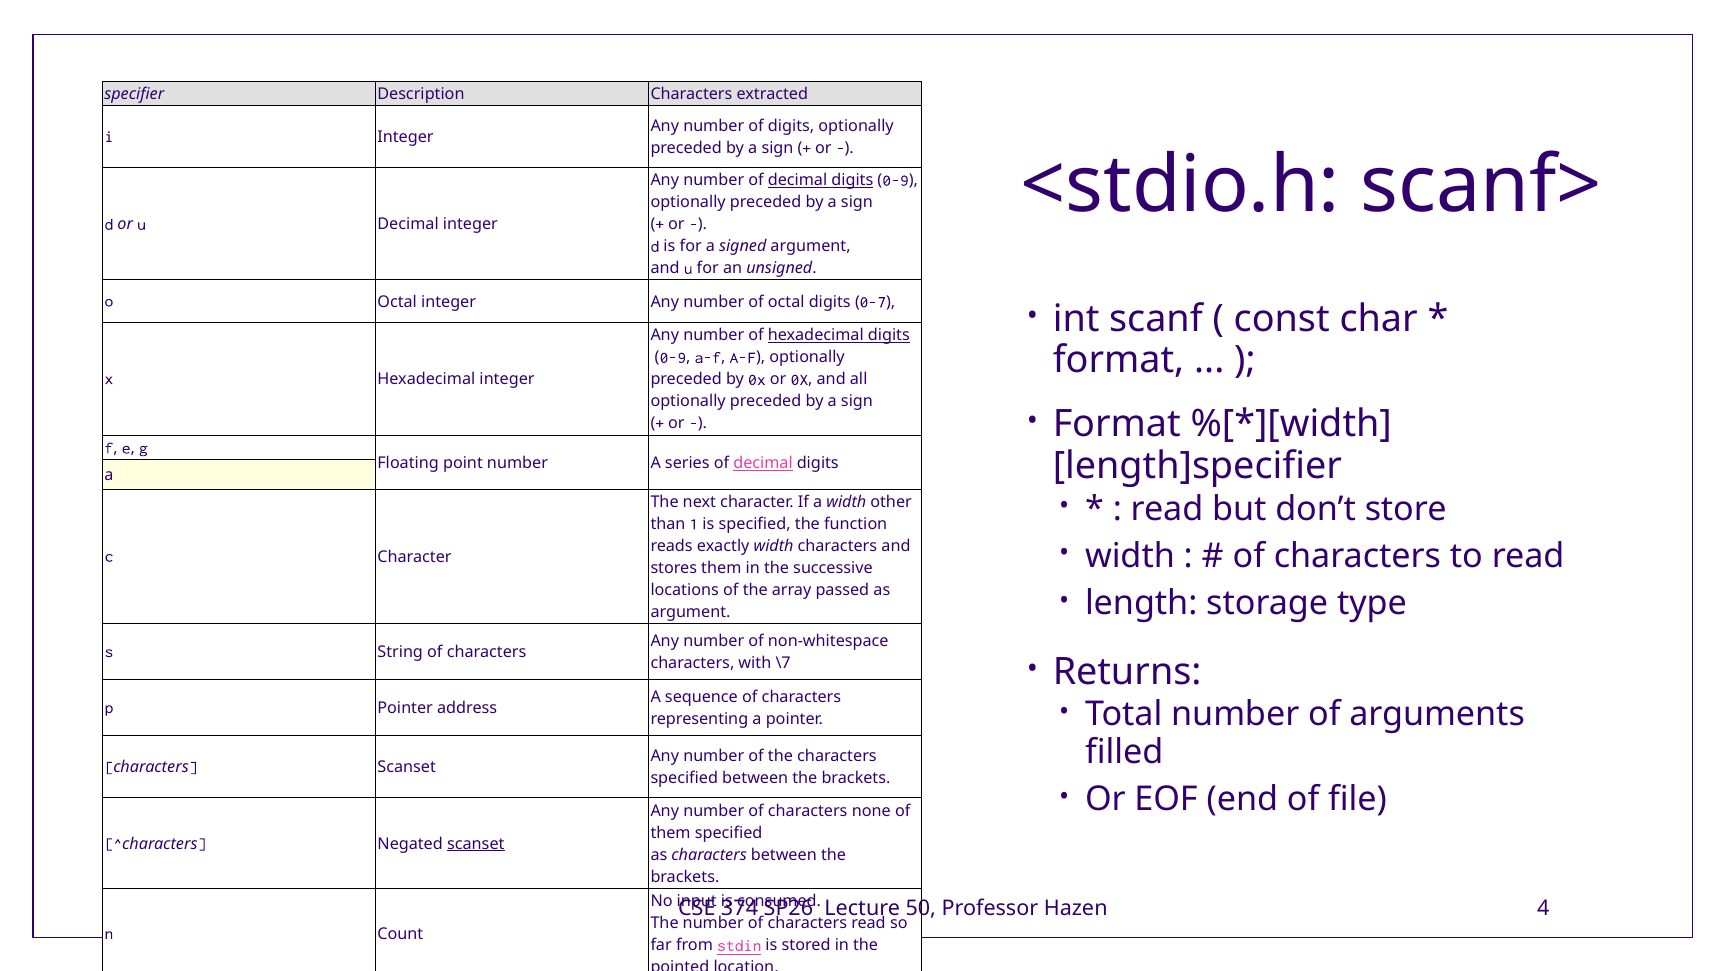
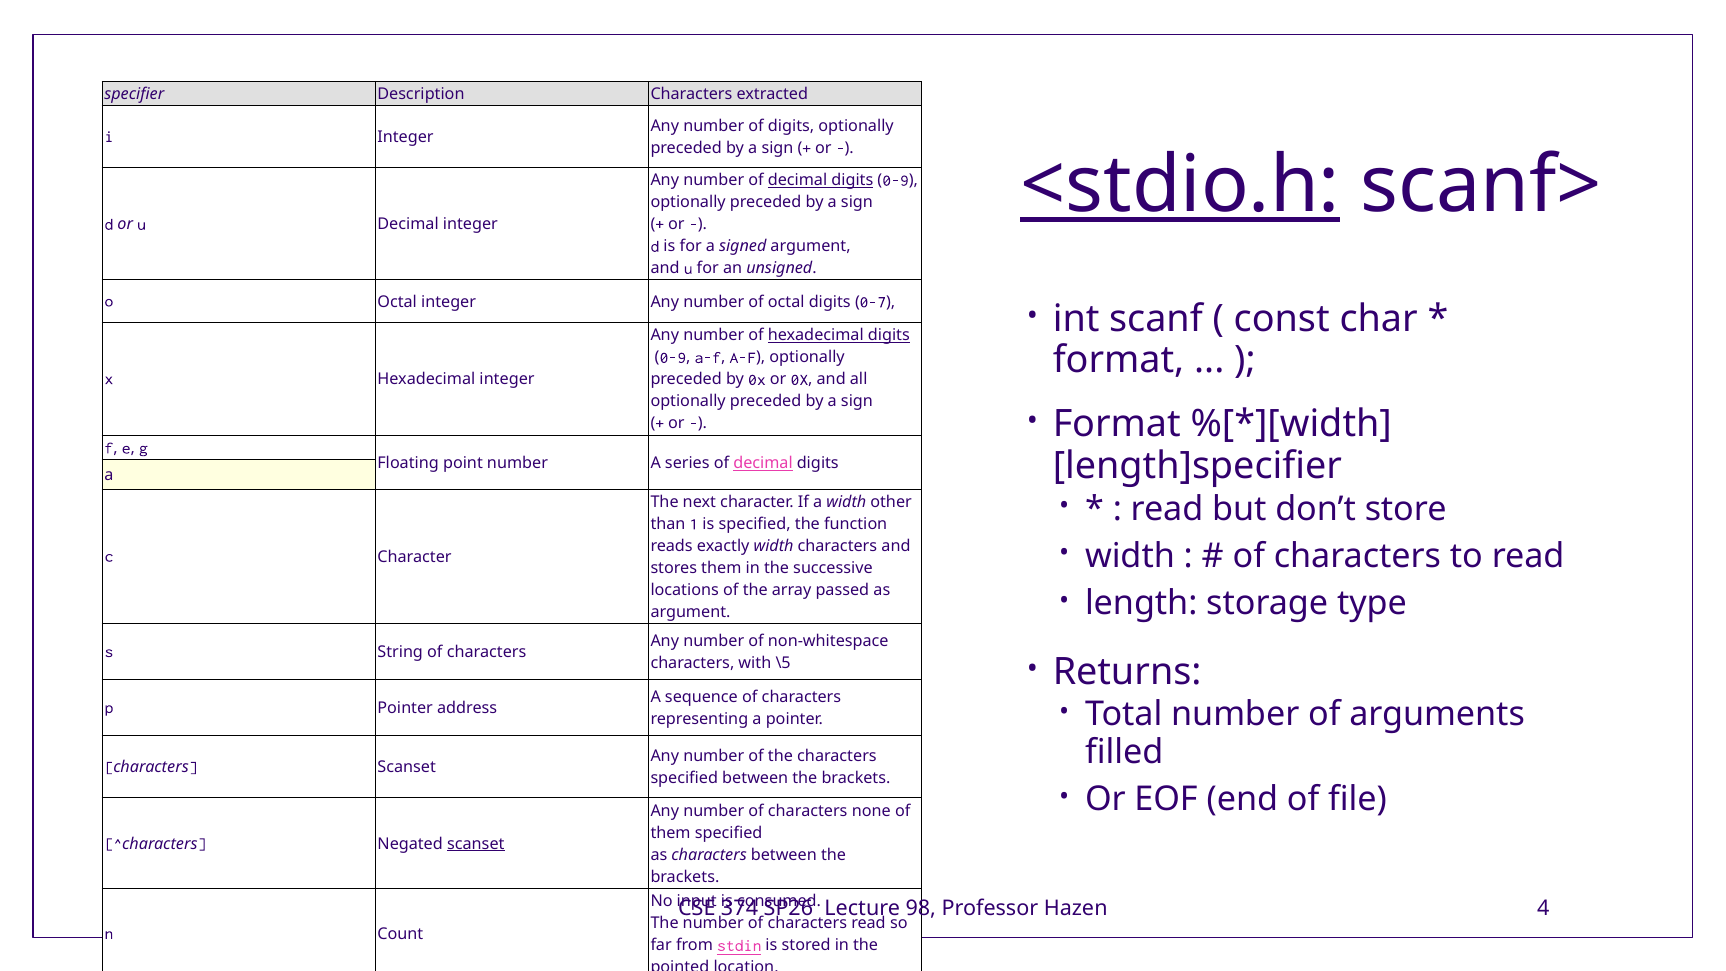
<stdio.h underline: none -> present
\7: \7 -> \5
50: 50 -> 98
